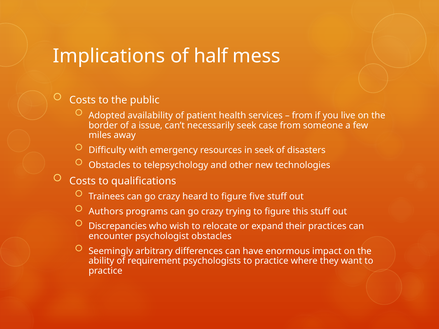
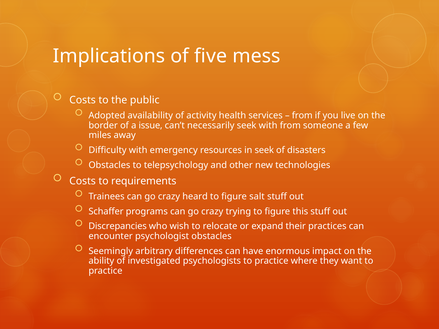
half: half -> five
patient: patient -> activity
seek case: case -> with
qualifications: qualifications -> requirements
five: five -> salt
Authors: Authors -> Schaffer
requirement: requirement -> investigated
